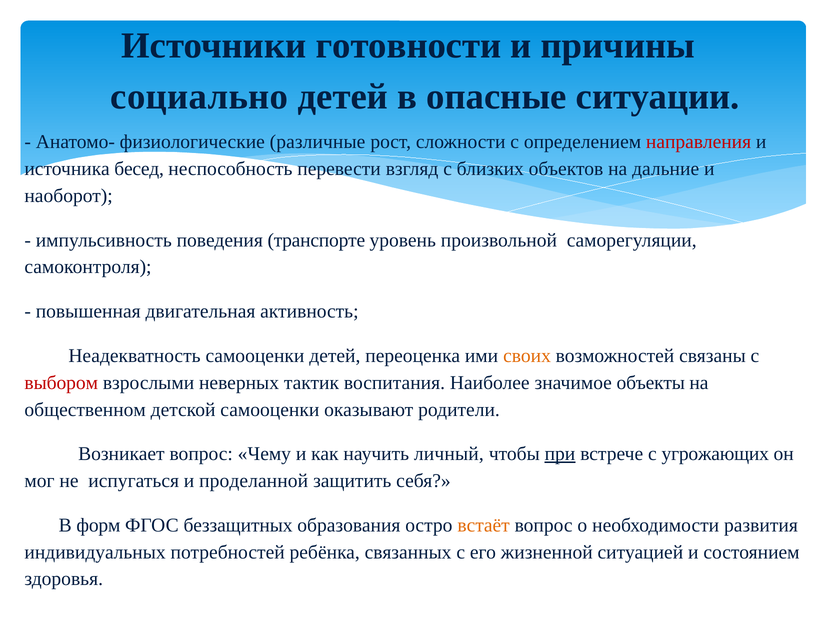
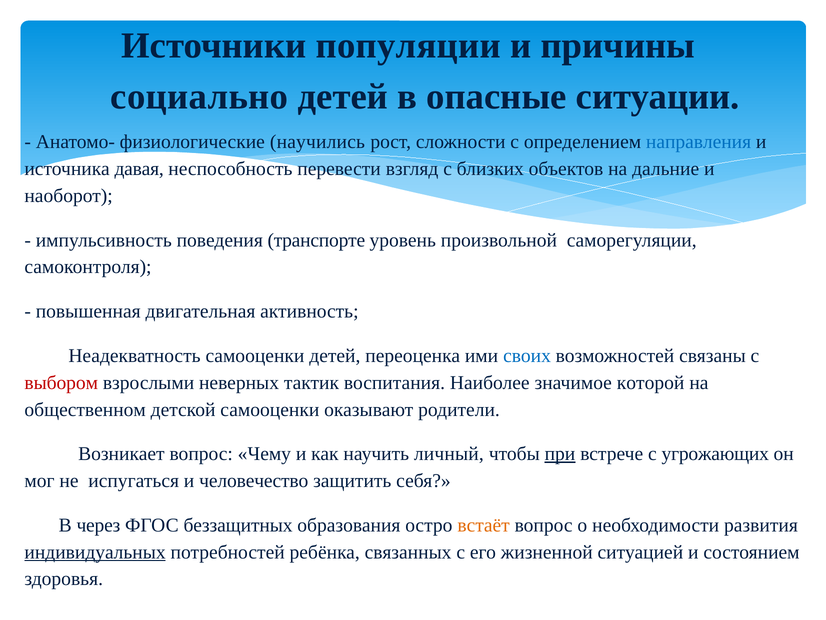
готовности: готовности -> популяции
различные: различные -> научились
направления colour: red -> blue
бесед: бесед -> давая
своих colour: orange -> blue
объекты: объекты -> которой
проделанной: проделанной -> человечество
форм: форм -> через
индивидуальных underline: none -> present
